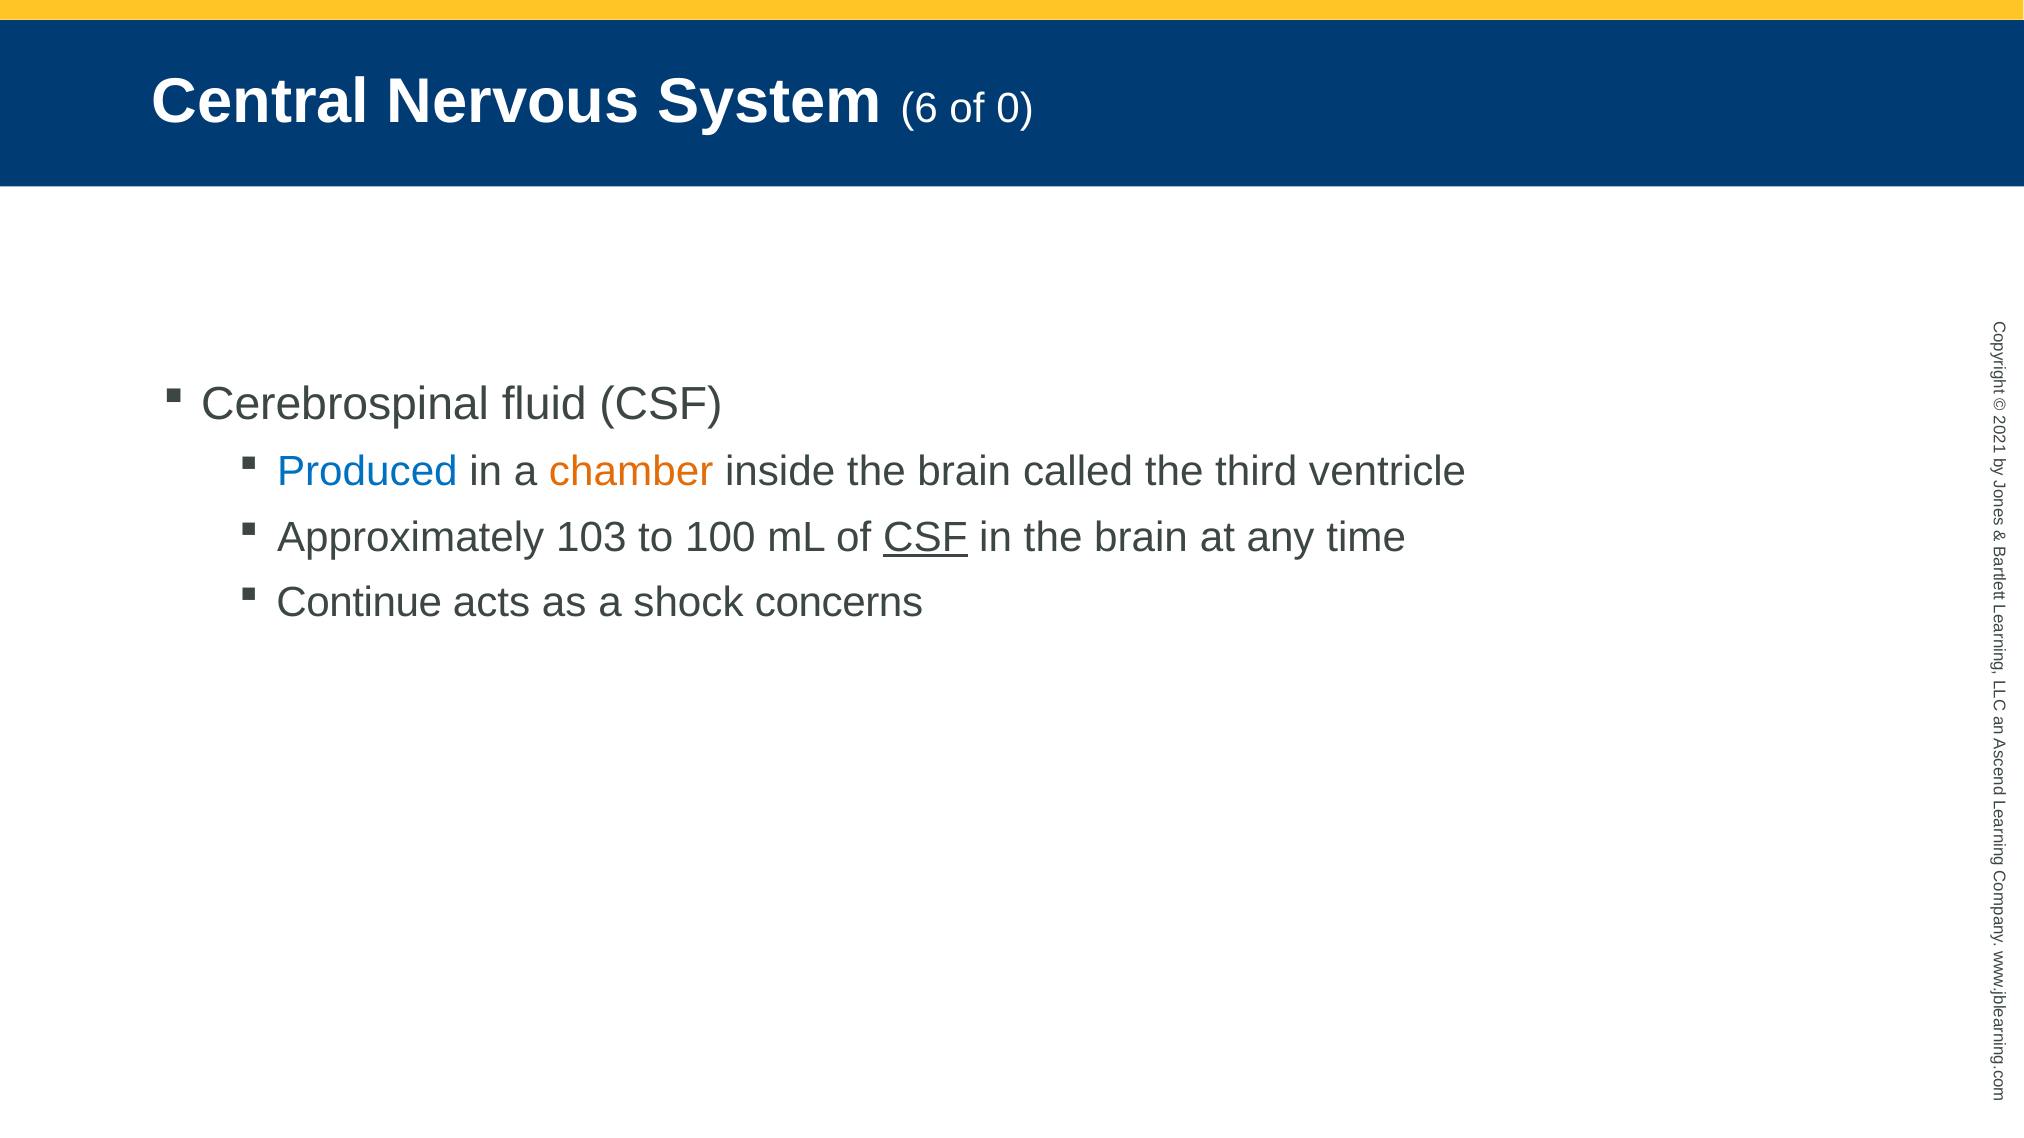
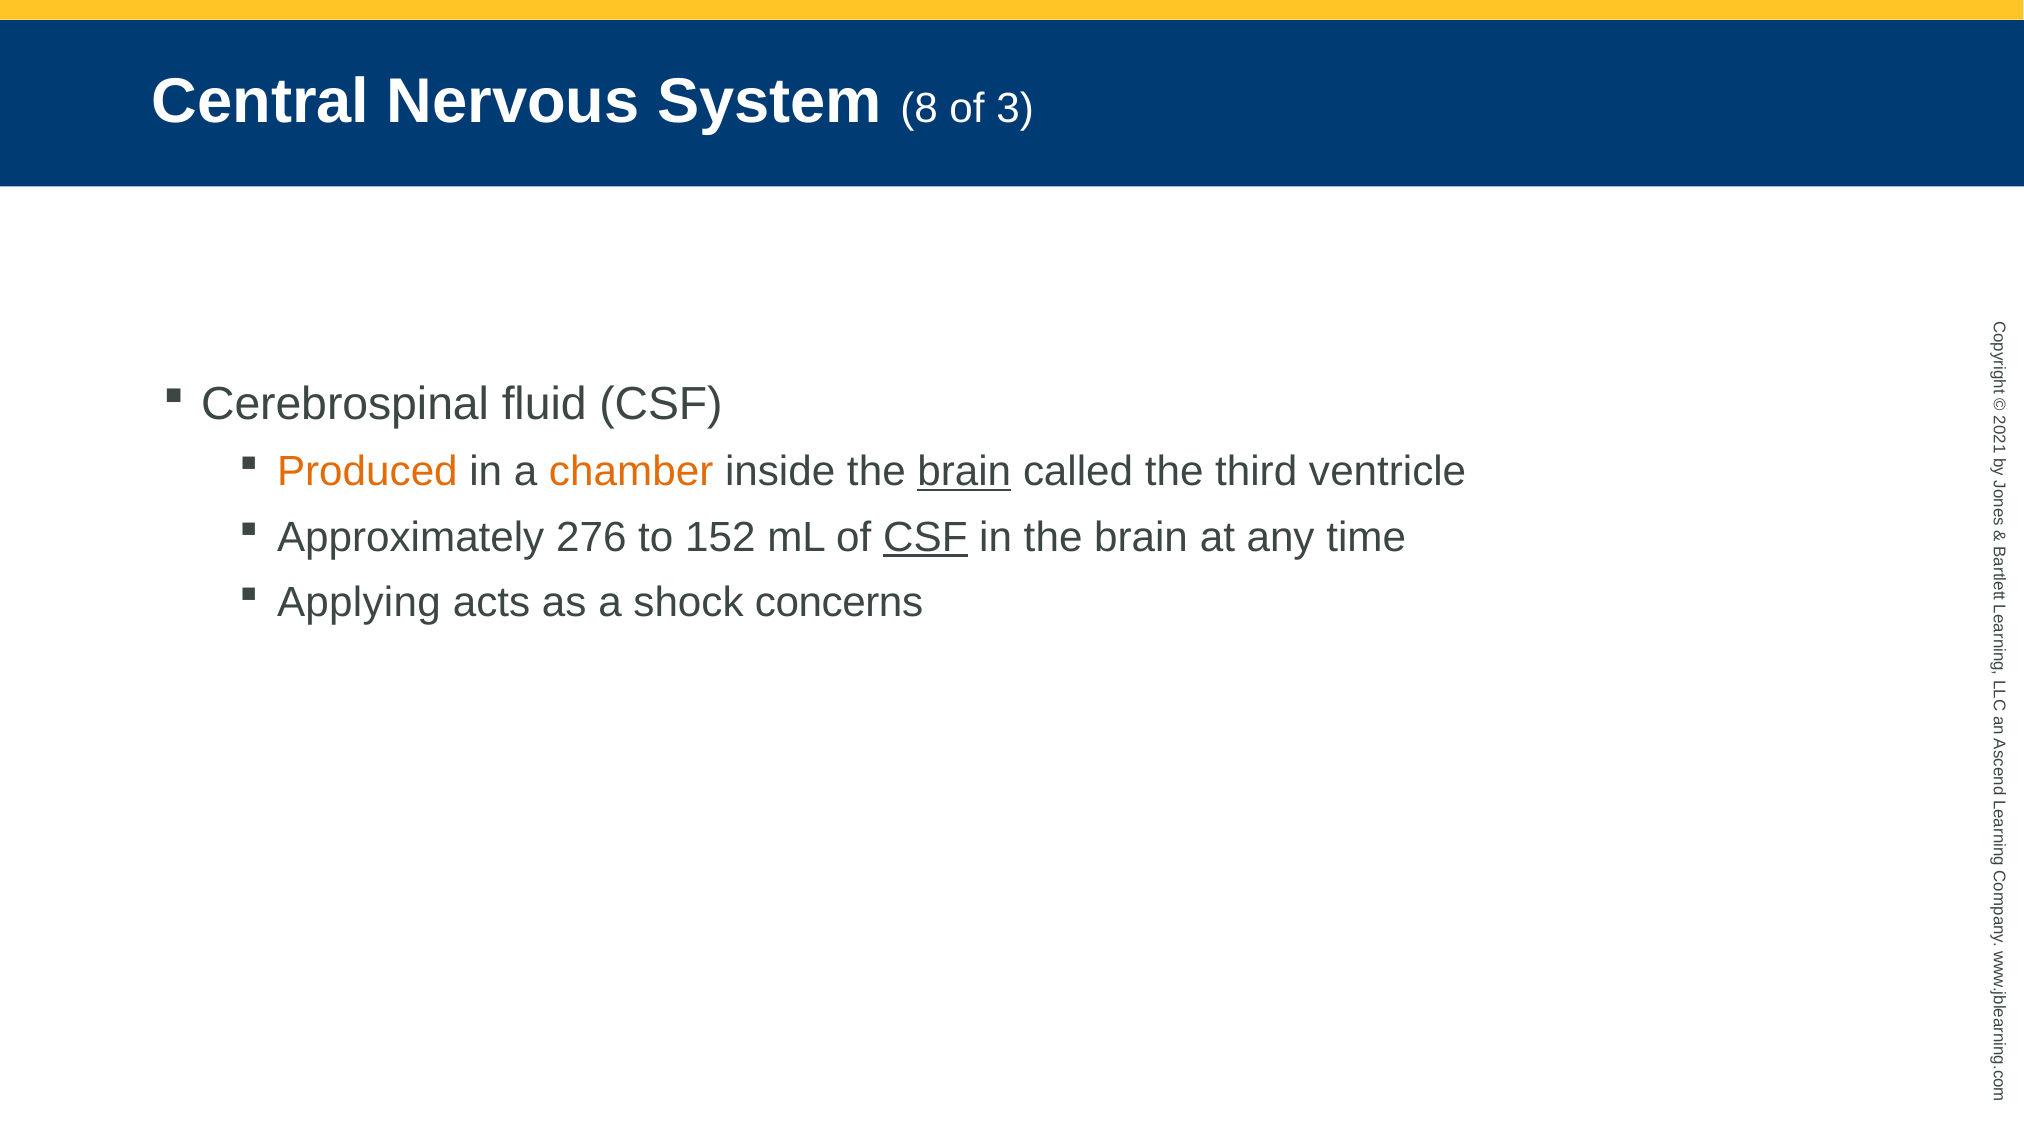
6: 6 -> 8
of 0: 0 -> 3
Produced colour: blue -> orange
brain at (964, 472) underline: none -> present
103: 103 -> 276
100: 100 -> 152
Continue: Continue -> Applying
